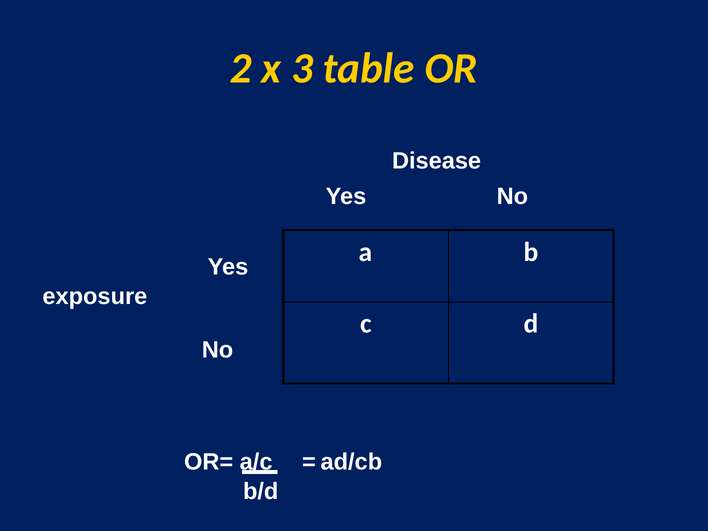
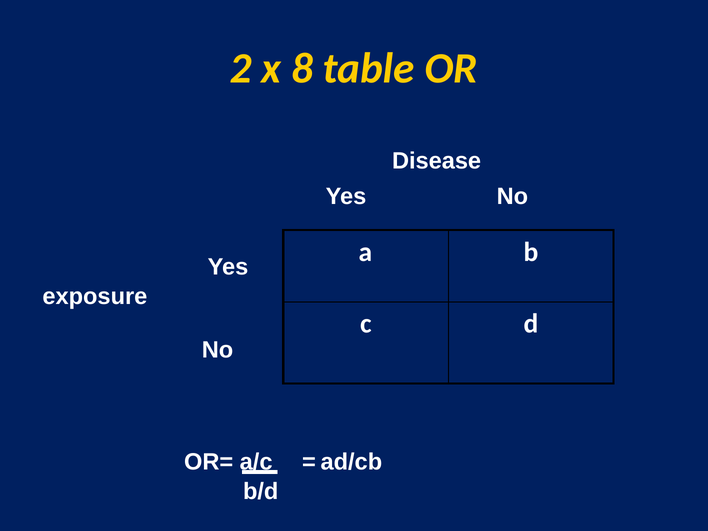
3: 3 -> 8
